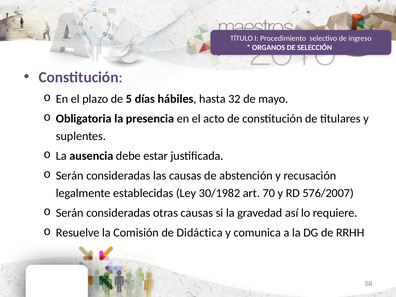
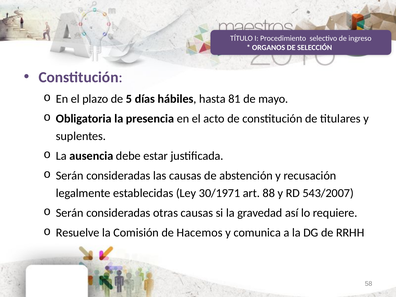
32: 32 -> 81
30/1982: 30/1982 -> 30/1971
70: 70 -> 88
576/2007: 576/2007 -> 543/2007
Didáctica: Didáctica -> Hacemos
